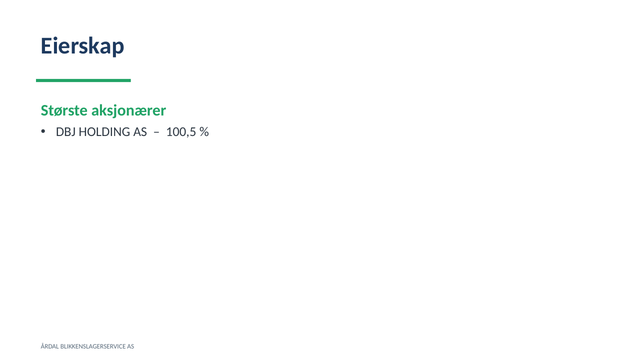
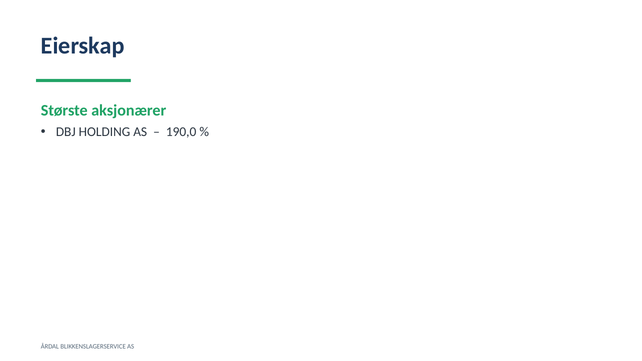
100,5: 100,5 -> 190,0
